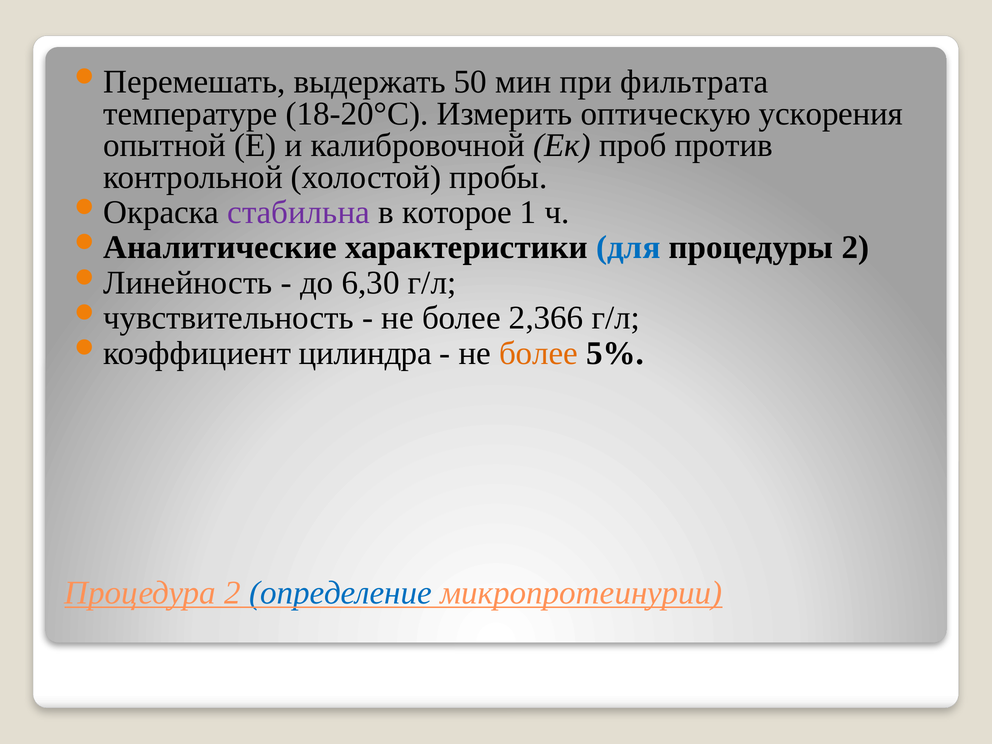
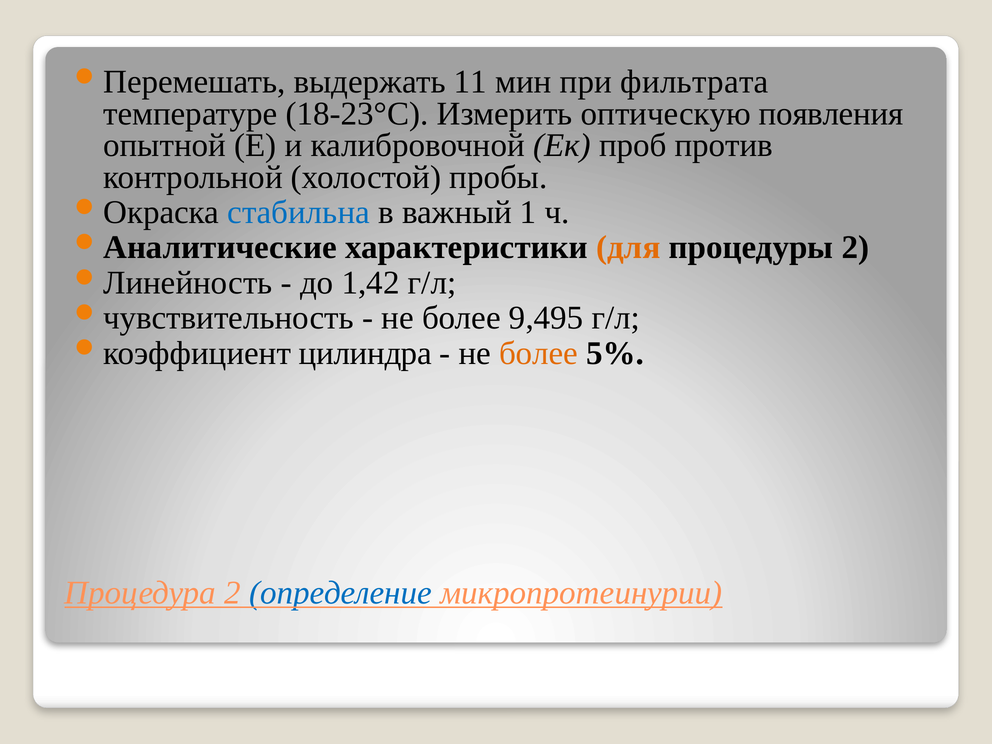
50: 50 -> 11
18-20°С: 18-20°С -> 18-23°С
ускорения: ускорения -> появления
стабильна colour: purple -> blue
которое: которое -> важный
для colour: blue -> orange
6,30: 6,30 -> 1,42
2,366: 2,366 -> 9,495
